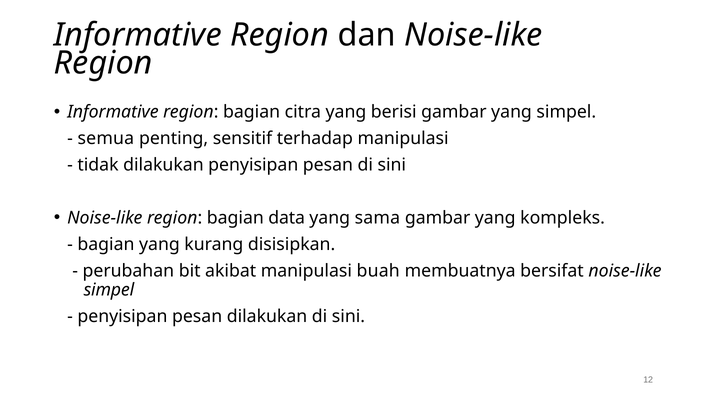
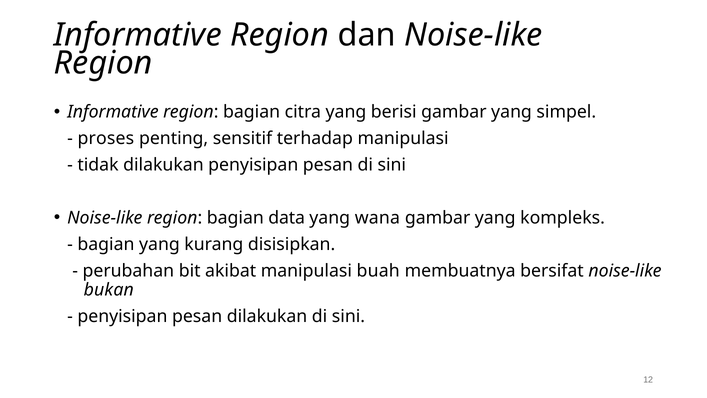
semua: semua -> proses
sama: sama -> wana
simpel at (109, 290): simpel -> bukan
